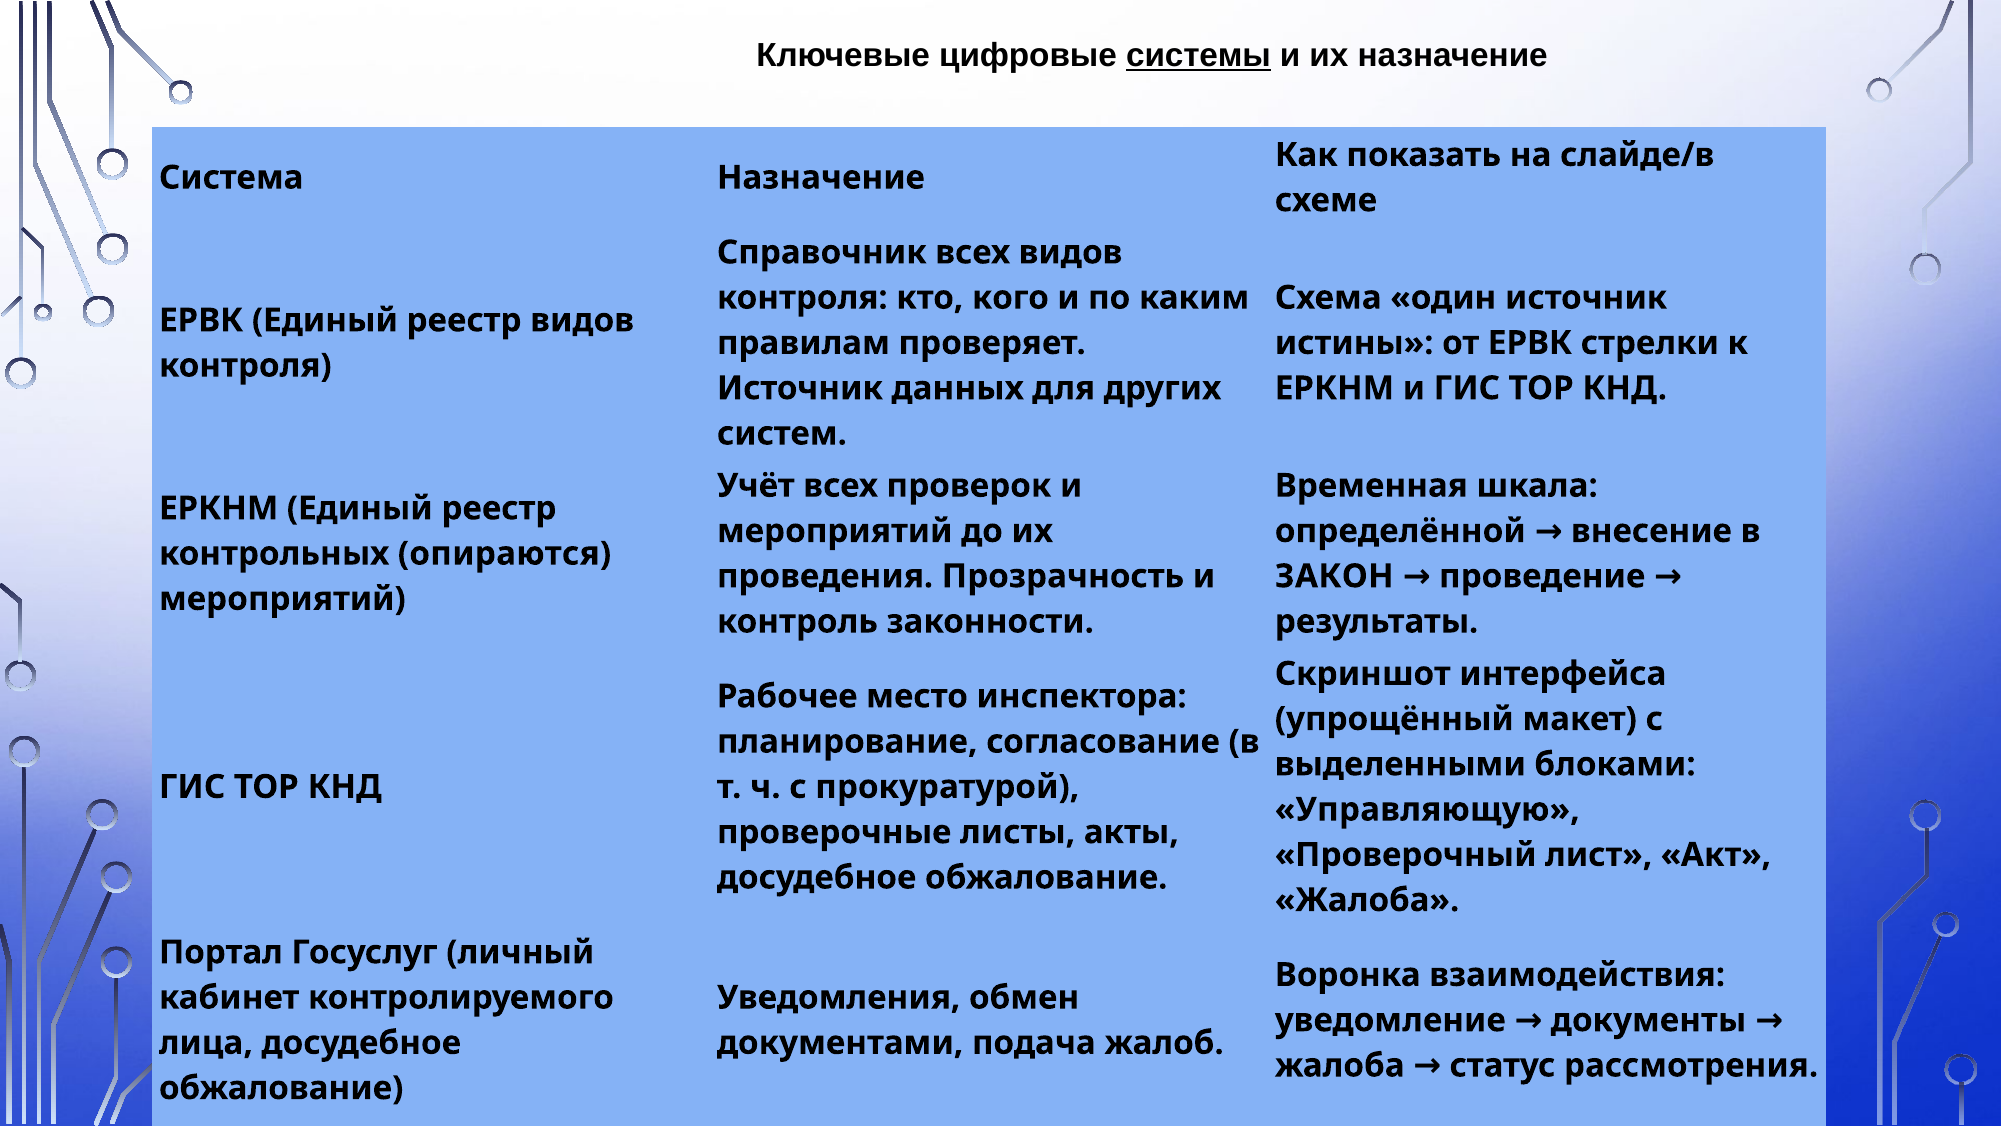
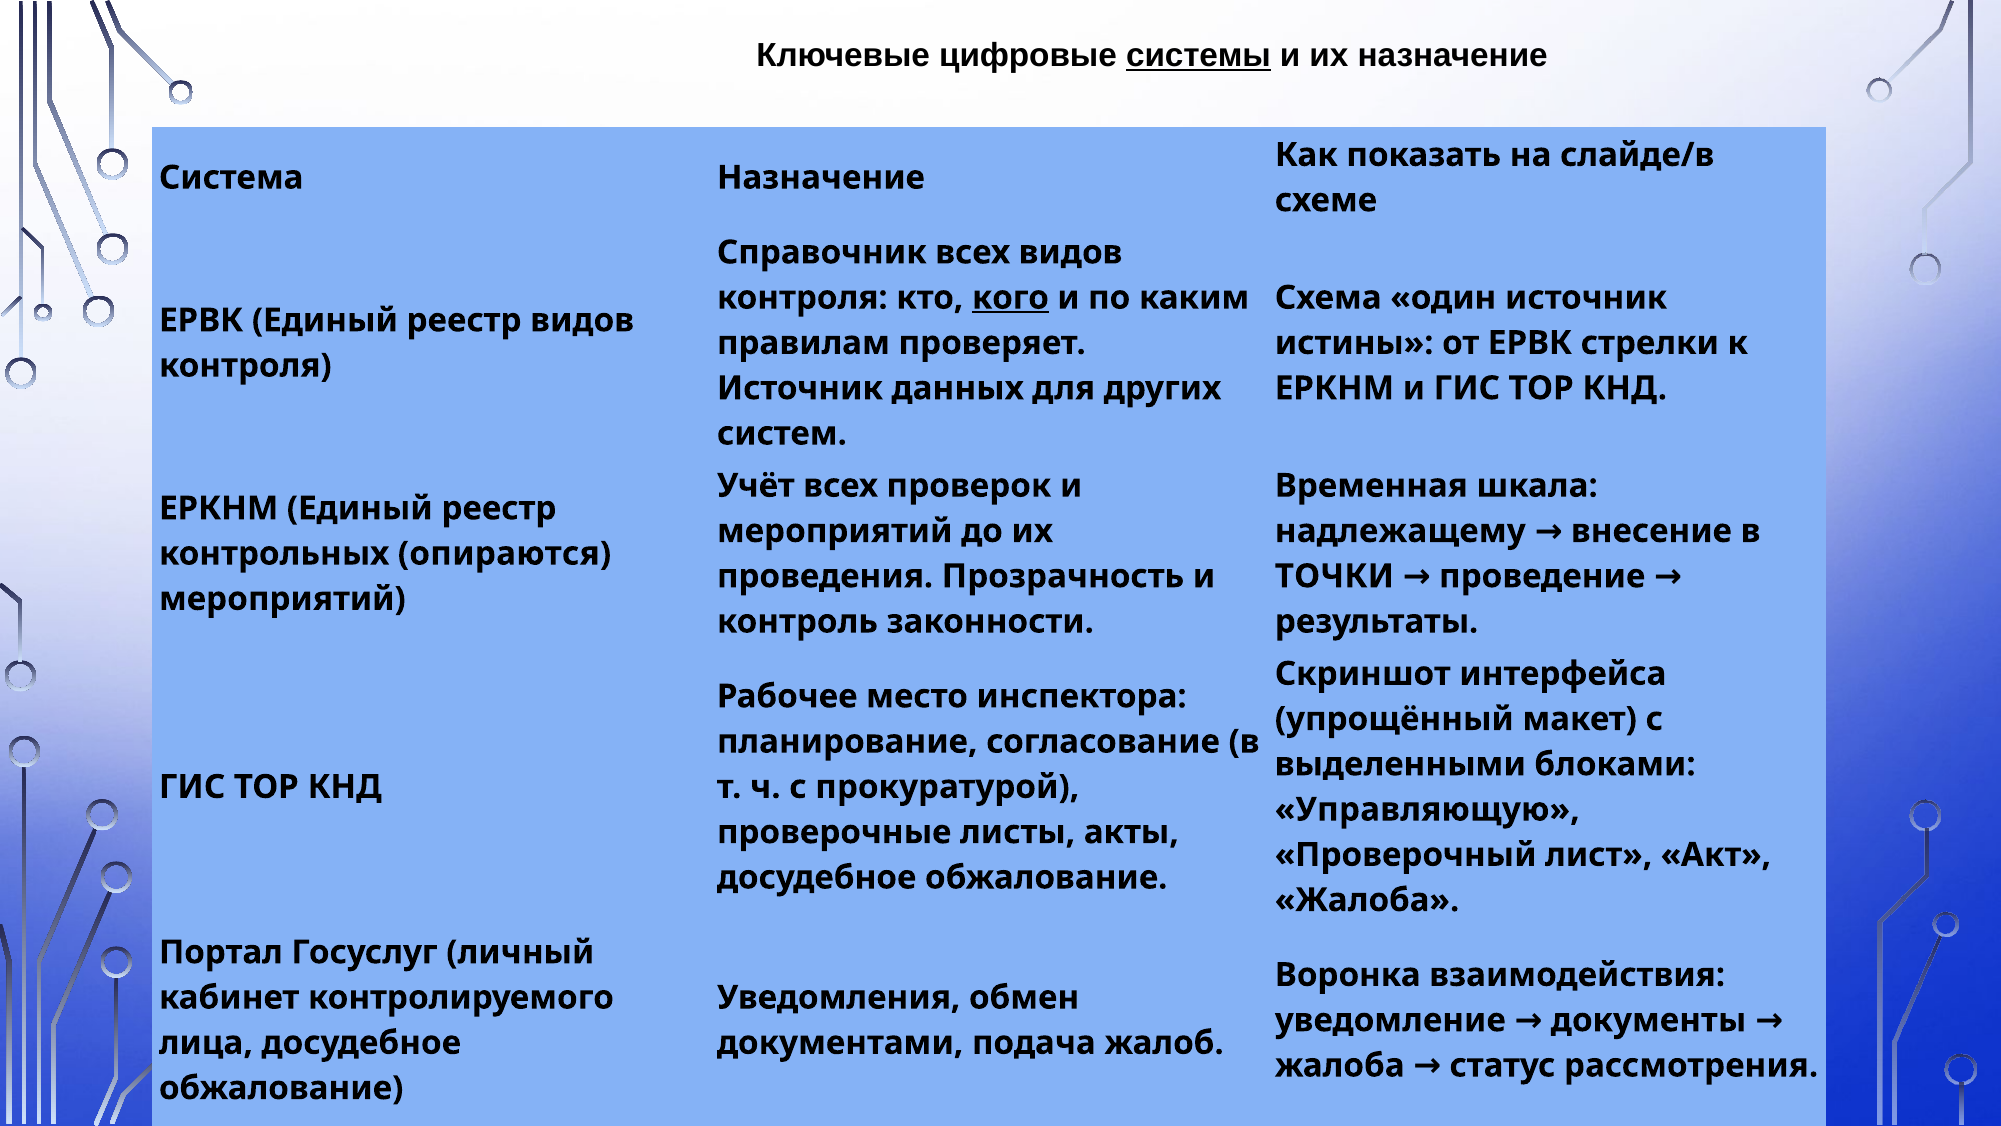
кого underline: none -> present
определённой: определённой -> надлежащему
ЗАКОН: ЗАКОН -> ТОЧКИ
